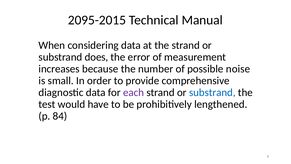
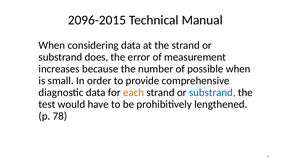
2095-2015: 2095-2015 -> 2096-2015
possible noise: noise -> when
each colour: purple -> orange
84: 84 -> 78
